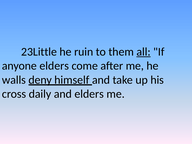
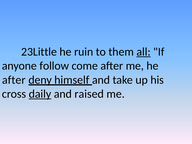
anyone elders: elders -> follow
walls at (14, 80): walls -> after
daily underline: none -> present
and elders: elders -> raised
